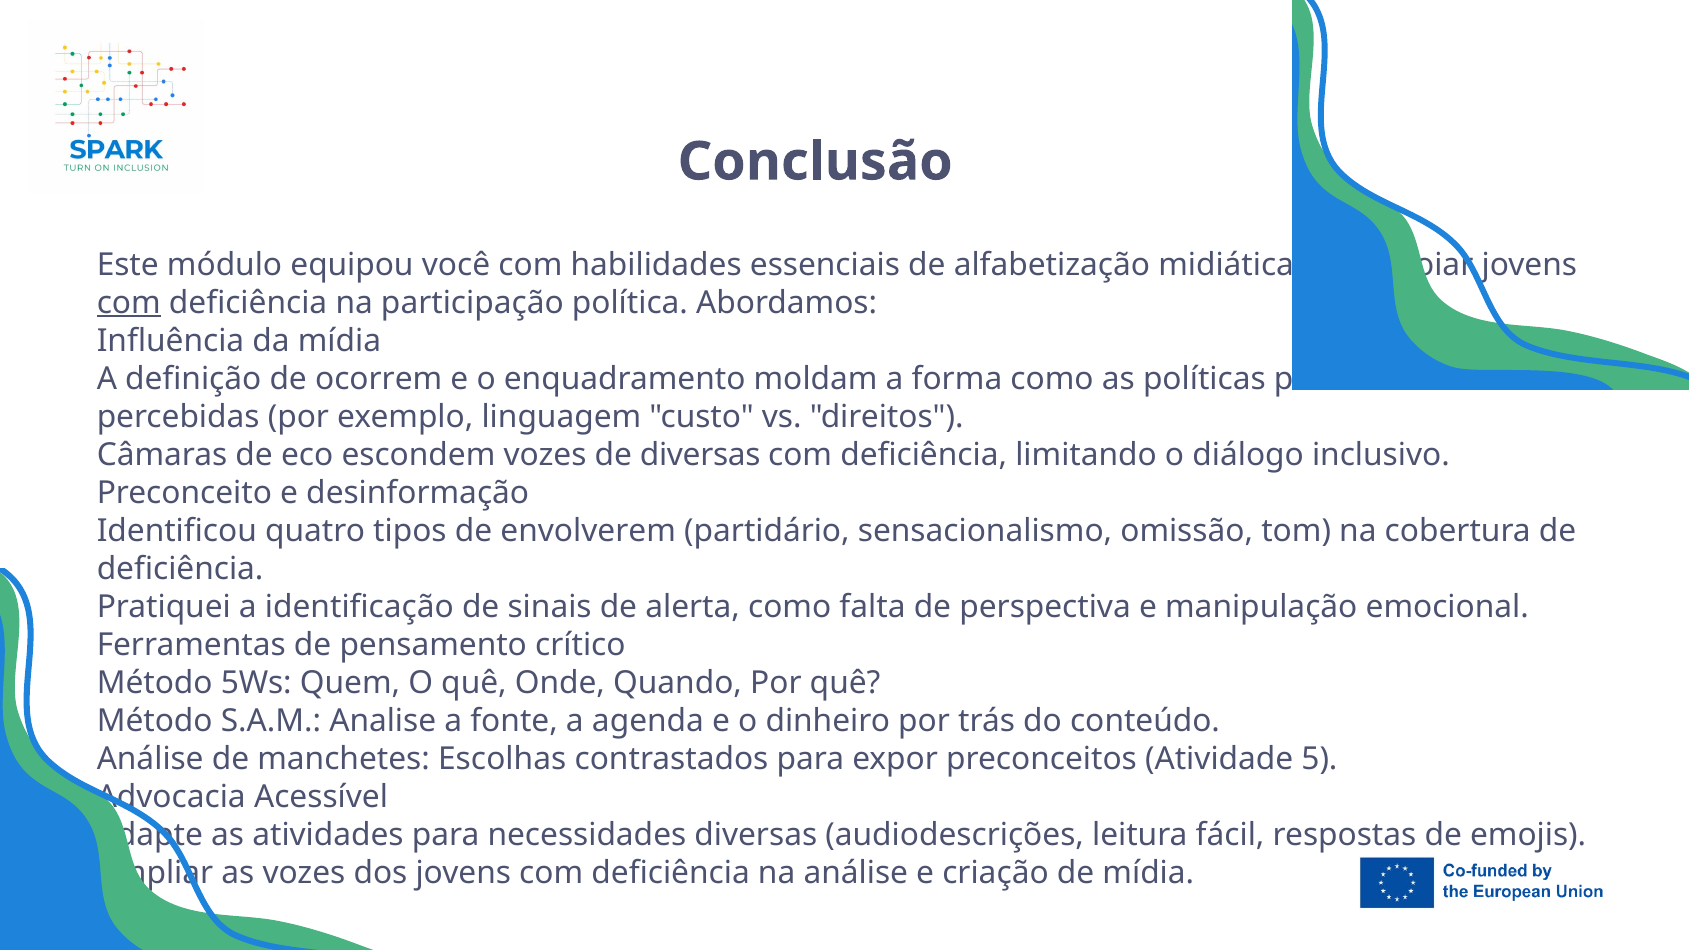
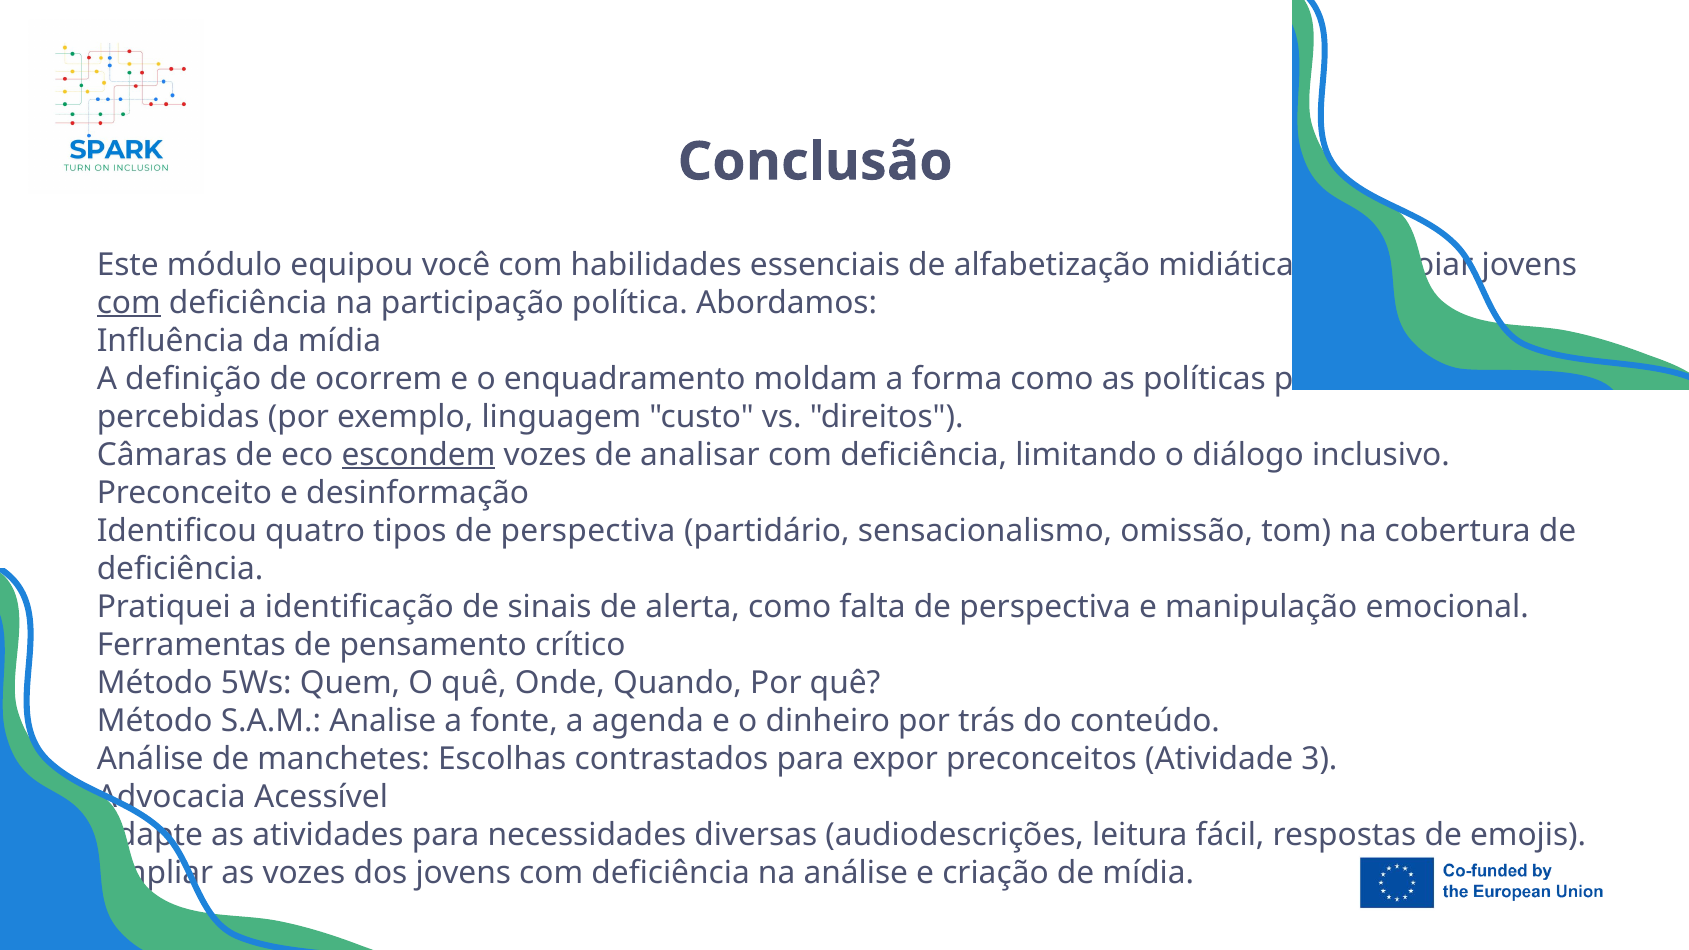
escondem underline: none -> present
de diversas: diversas -> analisar
tipos de envolverem: envolverem -> perspectiva
5: 5 -> 3
